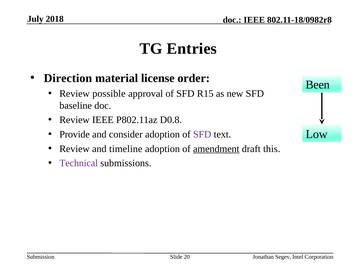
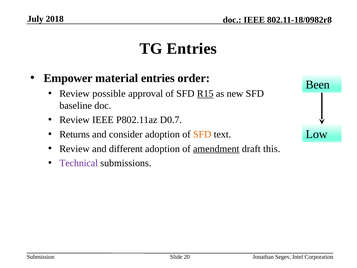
Direction: Direction -> Empower
material license: license -> entries
R15 underline: none -> present
D0.8: D0.8 -> D0.7
Provide: Provide -> Returns
SFD at (202, 134) colour: purple -> orange
timeline: timeline -> different
